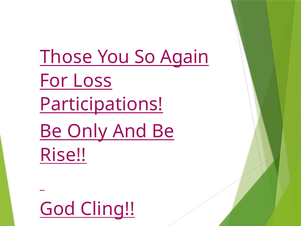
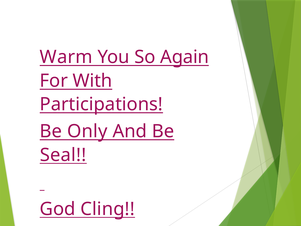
Those: Those -> Warm
Loss: Loss -> With
Rise: Rise -> Seal
